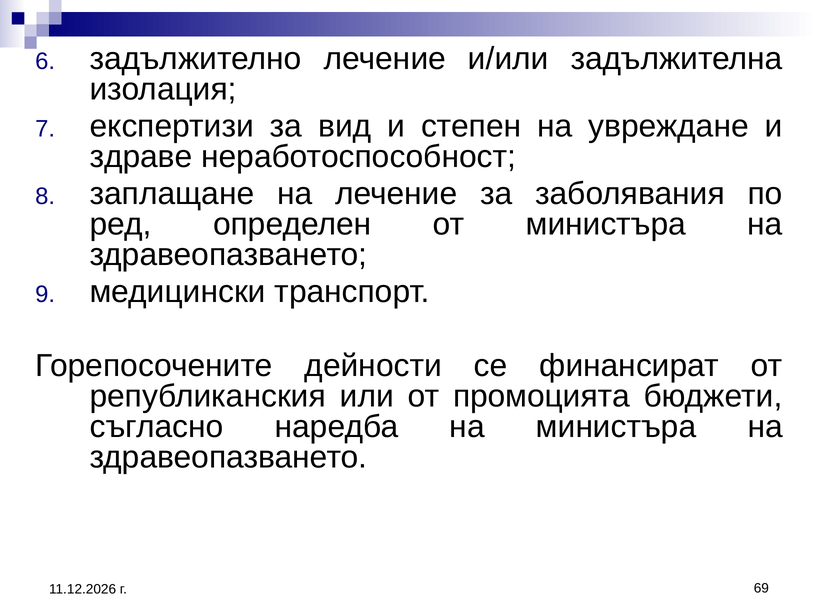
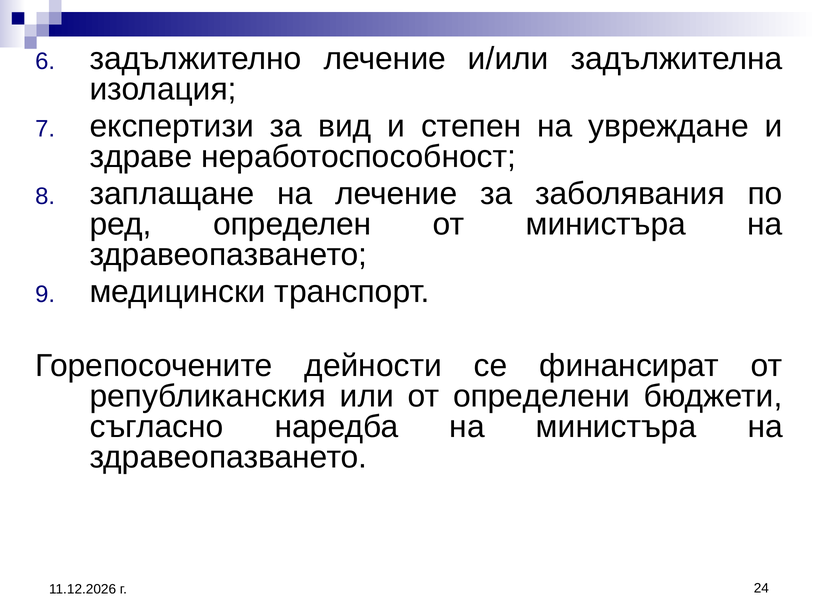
промоцията: промоцията -> определени
69: 69 -> 24
